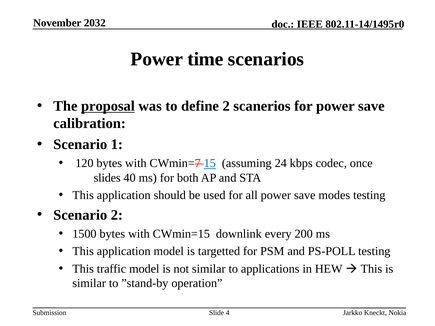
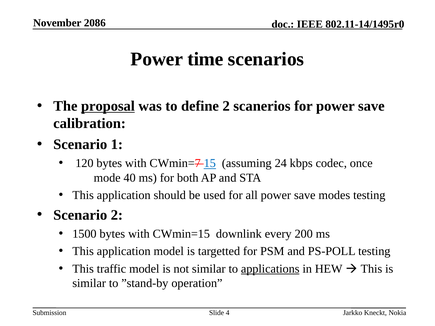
2032: 2032 -> 2086
slides: slides -> mode
applications underline: none -> present
